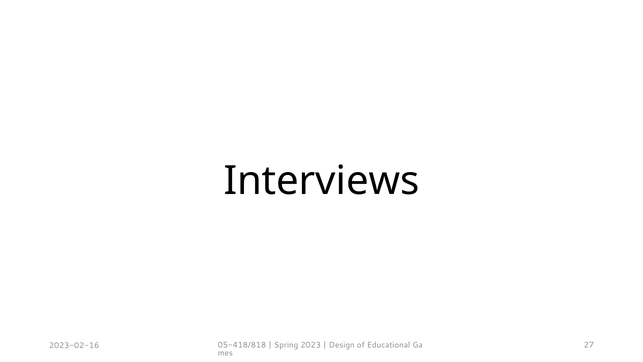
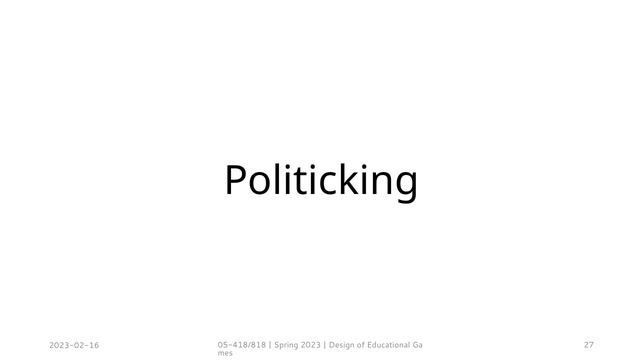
Interviews: Interviews -> Politicking
